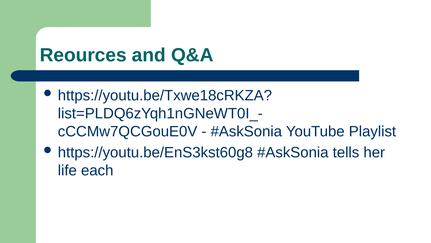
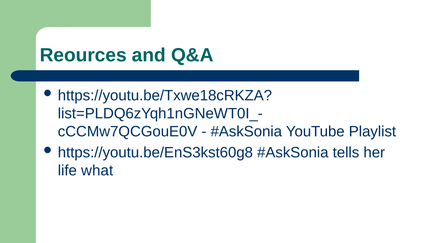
each: each -> what
